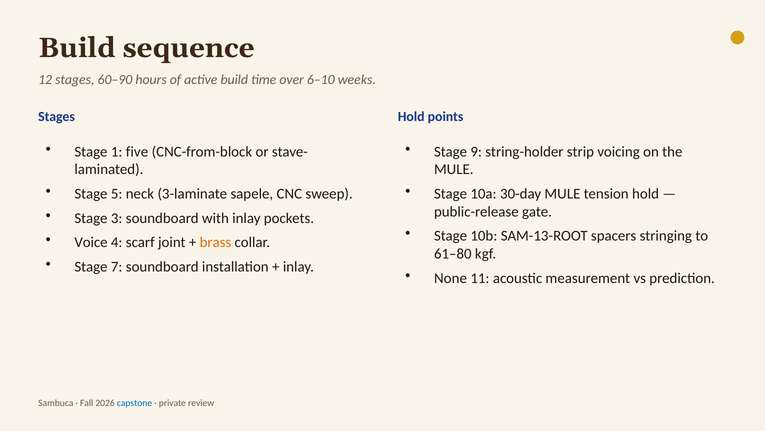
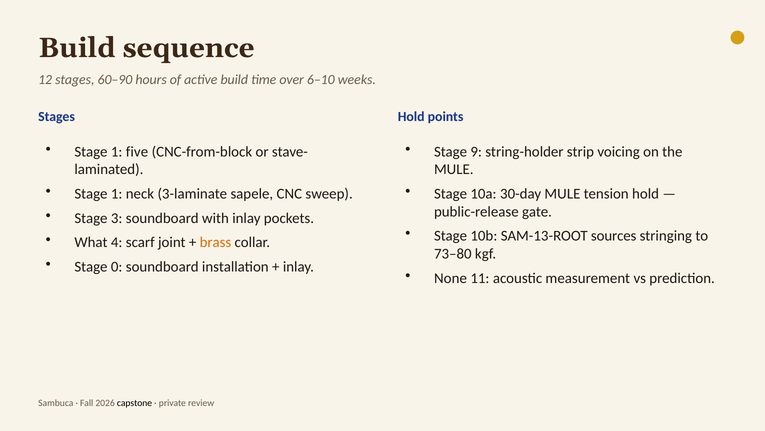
5 at (117, 194): 5 -> 1
spacers: spacers -> sources
Voice: Voice -> What
61–80: 61–80 -> 73–80
7: 7 -> 0
capstone colour: blue -> black
